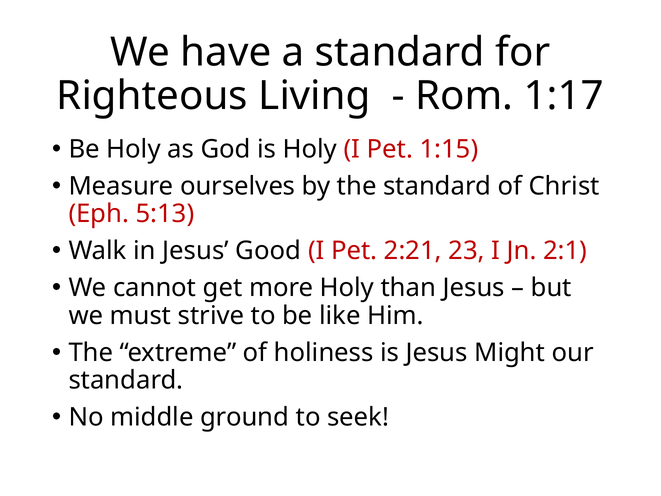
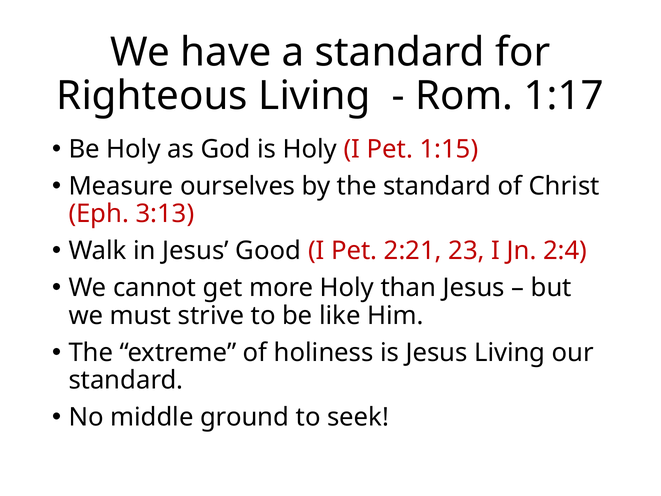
5:13: 5:13 -> 3:13
2:1: 2:1 -> 2:4
Jesus Might: Might -> Living
